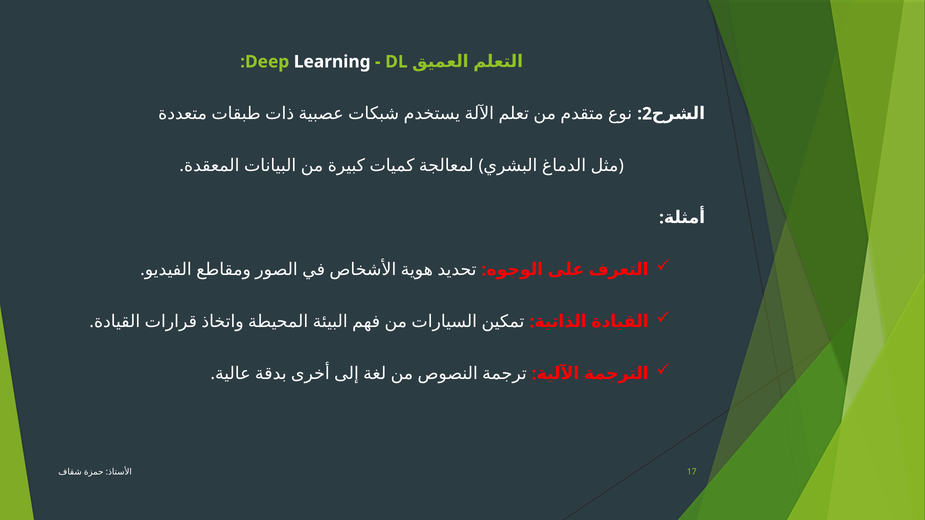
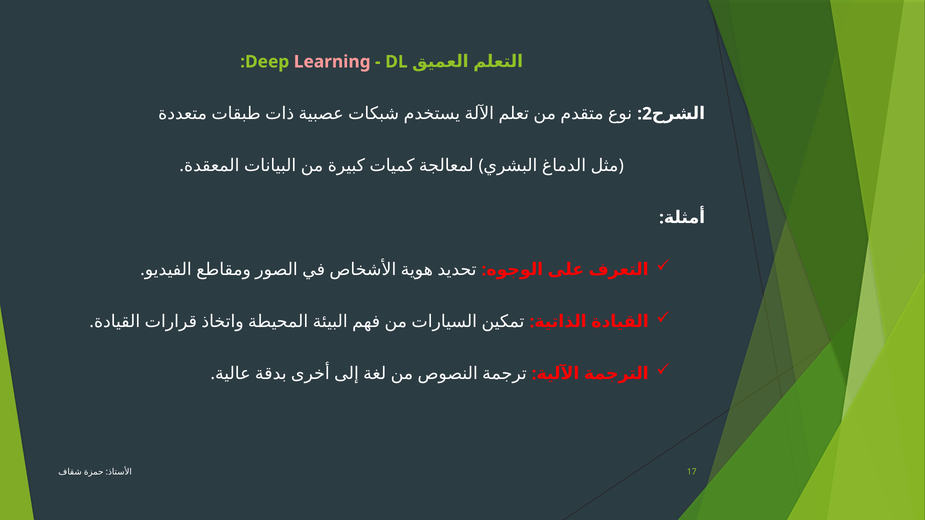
Learning colour: white -> pink
